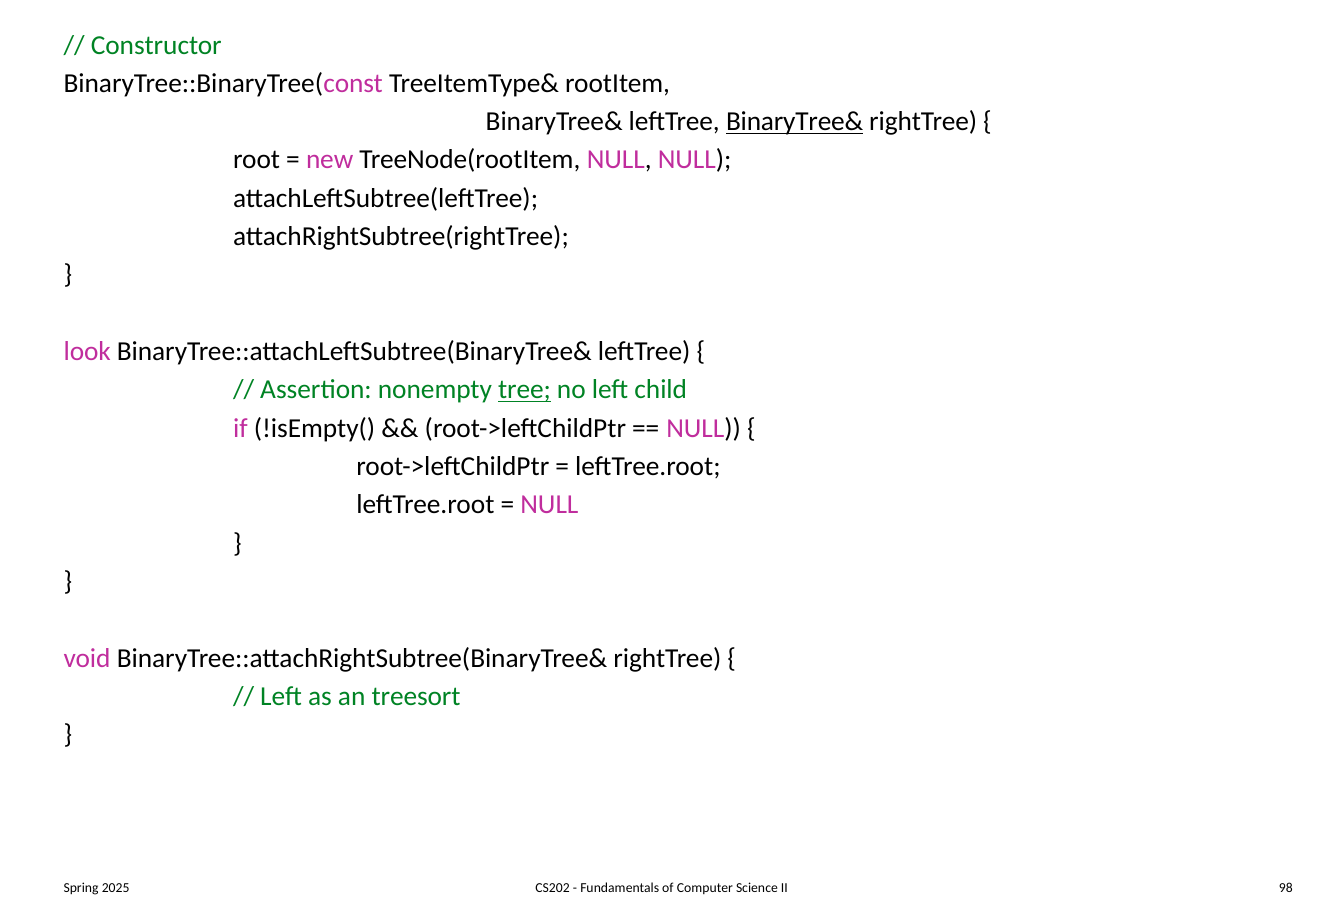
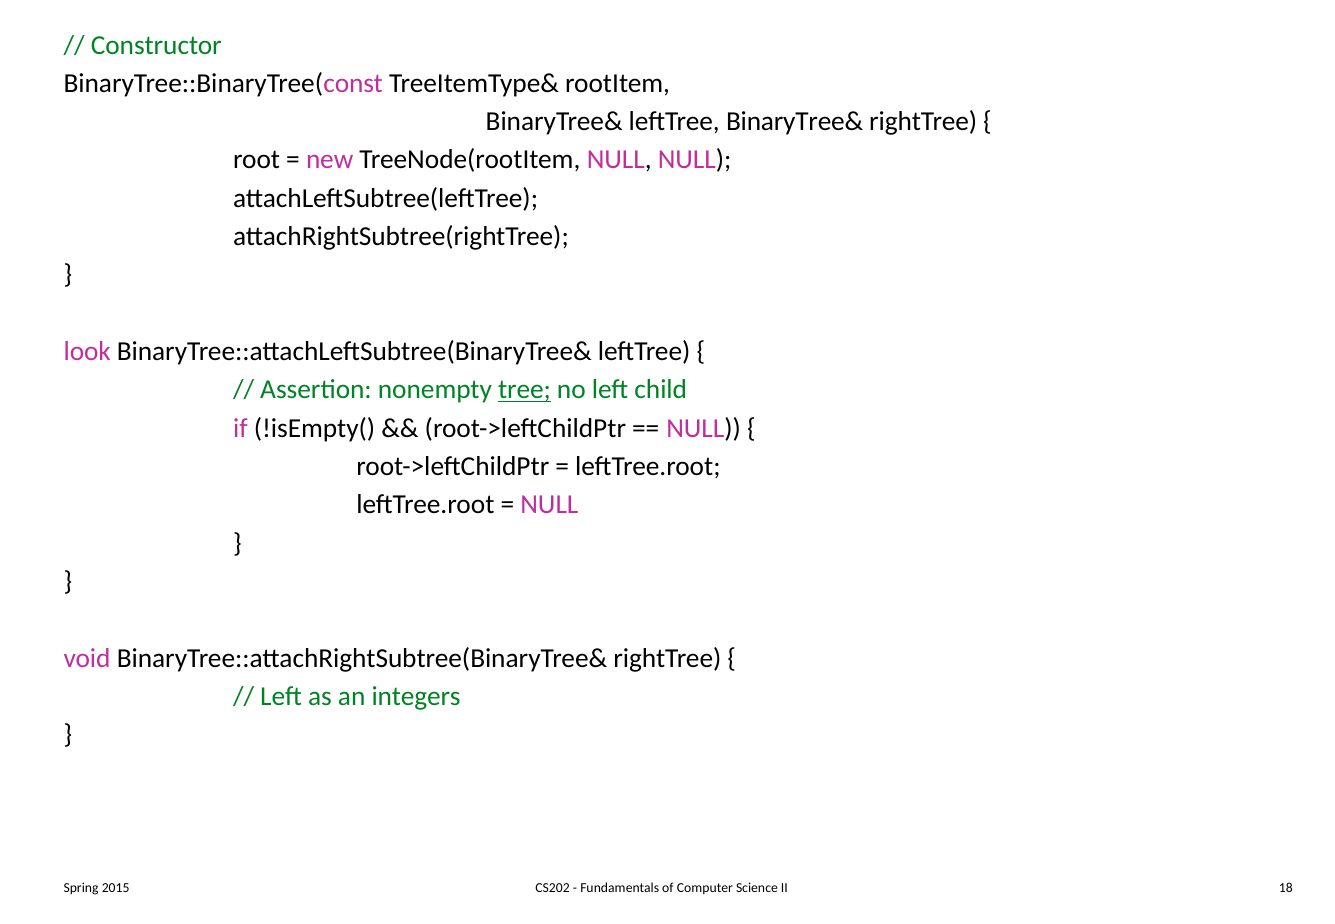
BinaryTree& at (795, 122) underline: present -> none
treesort: treesort -> integers
2025: 2025 -> 2015
98: 98 -> 18
